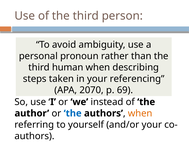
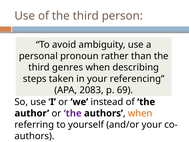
human: human -> genres
2070: 2070 -> 2083
the at (73, 113) colour: blue -> purple
